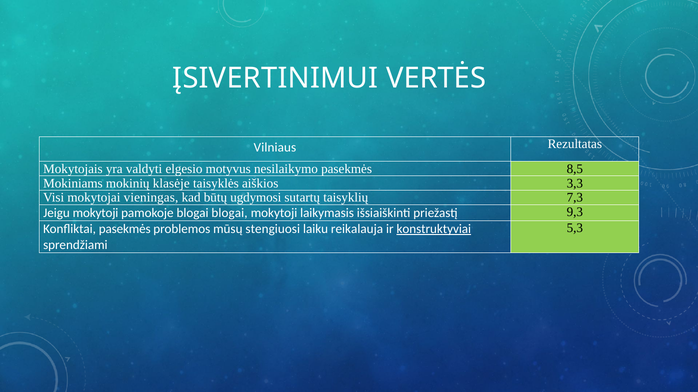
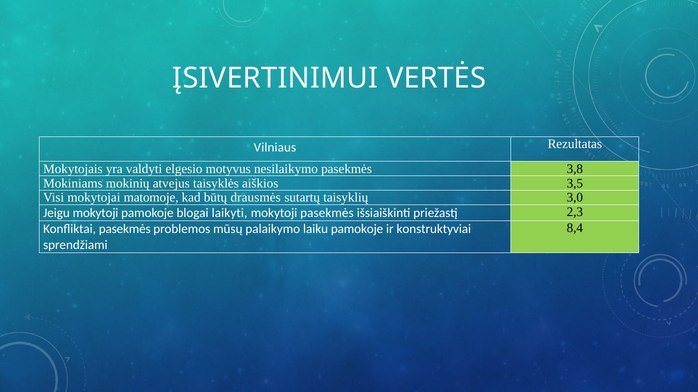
8,5: 8,5 -> 3,8
klasėje: klasėje -> atvejus
3,3: 3,3 -> 3,5
vieningas: vieningas -> matomoje
ugdymosi: ugdymosi -> drausmės
7,3: 7,3 -> 3,0
blogai blogai: blogai -> laikyti
mokytoji laikymasis: laikymasis -> pasekmės
9,3: 9,3 -> 2,3
5,3: 5,3 -> 8,4
stengiuosi: stengiuosi -> palaikymo
laiku reikalauja: reikalauja -> pamokoje
konstruktyviai underline: present -> none
